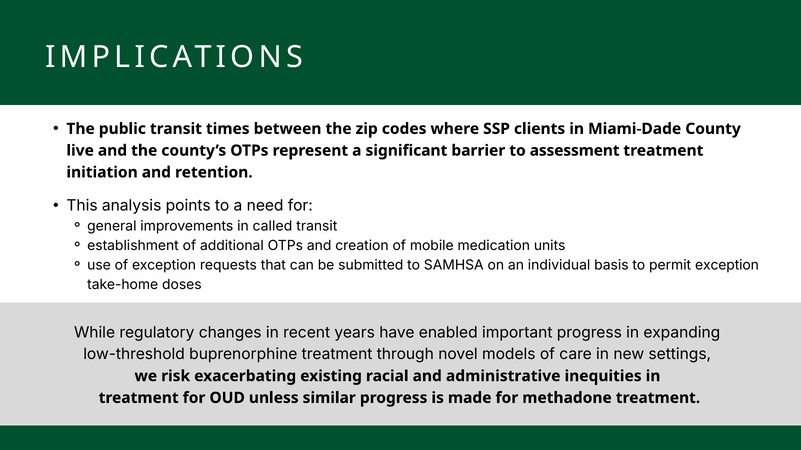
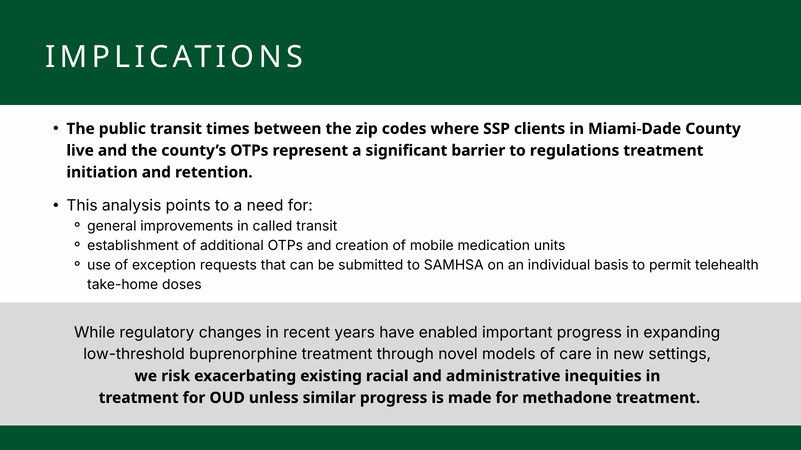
assessment: assessment -> regulations
permit exception: exception -> telehealth
